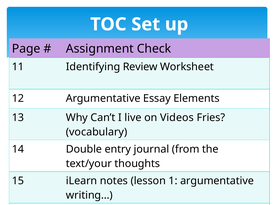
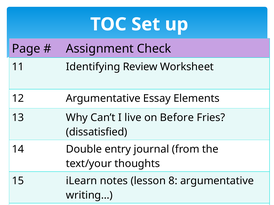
Videos: Videos -> Before
vocabulary: vocabulary -> dissatisfied
1: 1 -> 8
